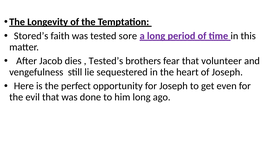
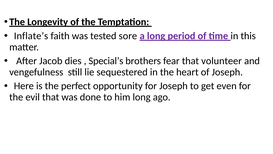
Stored’s: Stored’s -> Inflate’s
Tested’s: Tested’s -> Special’s
